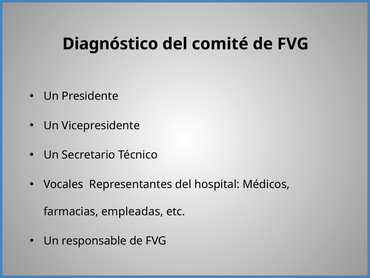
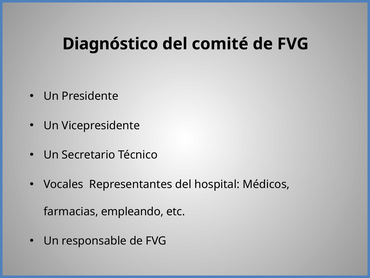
empleadas: empleadas -> empleando
